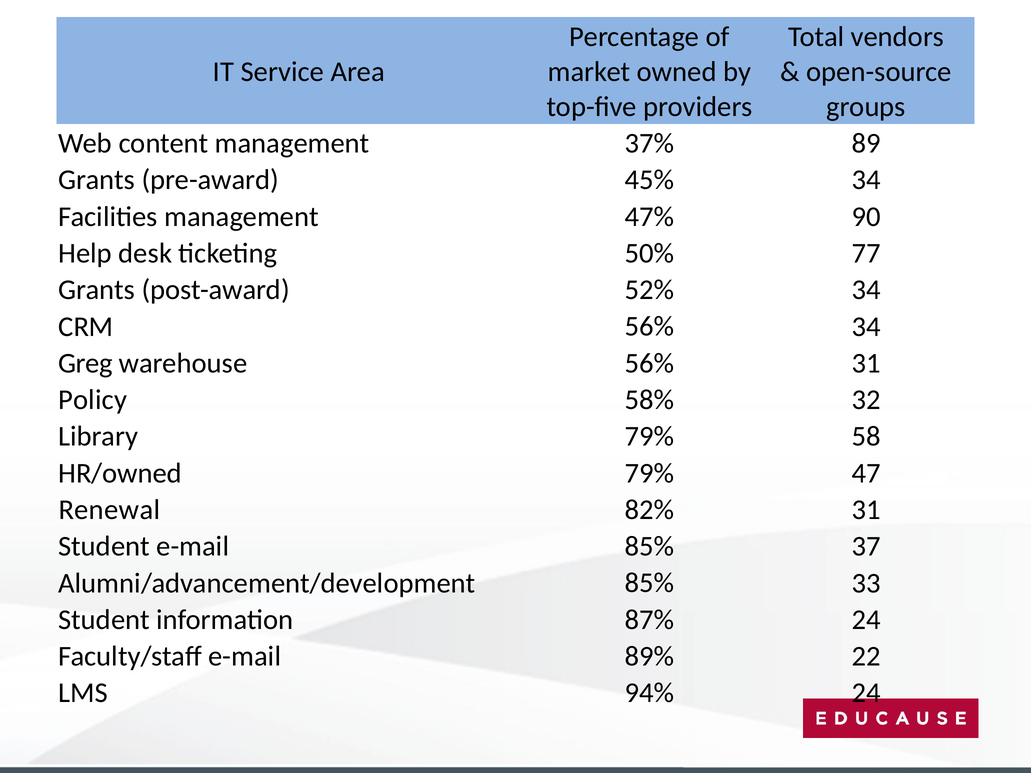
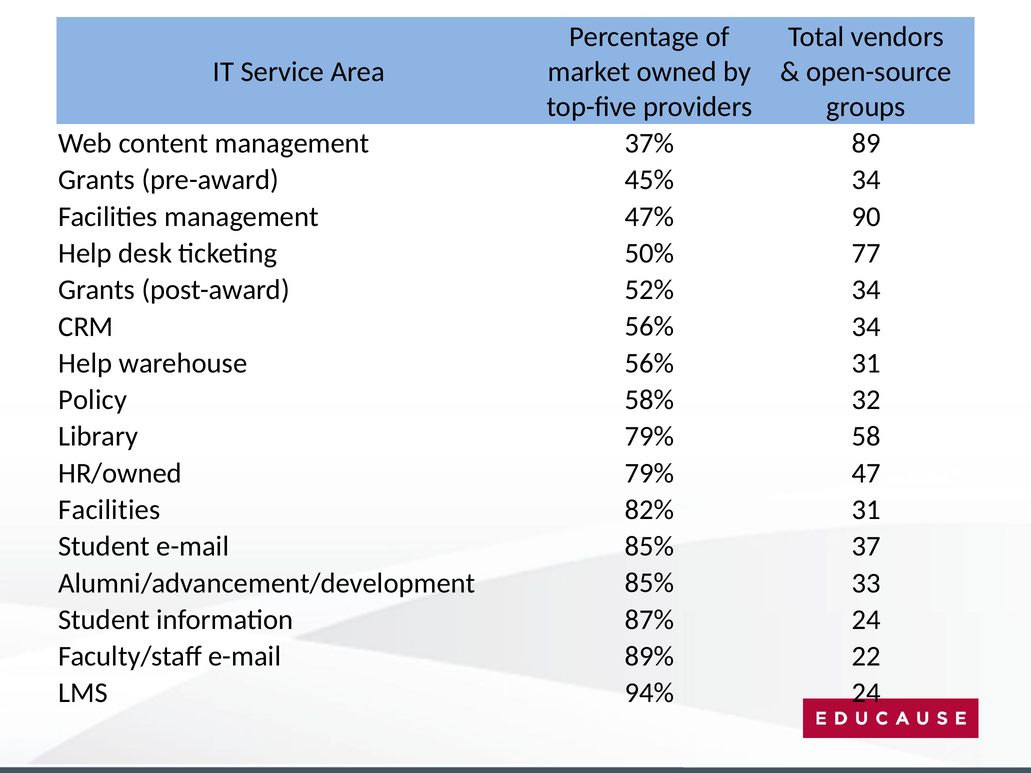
Greg at (85, 363): Greg -> Help
Renewal at (109, 510): Renewal -> Facilities
